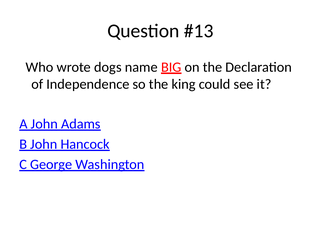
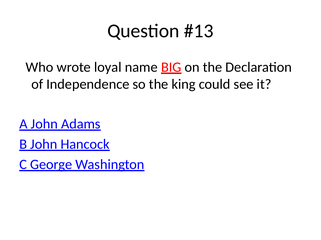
dogs: dogs -> loyal
